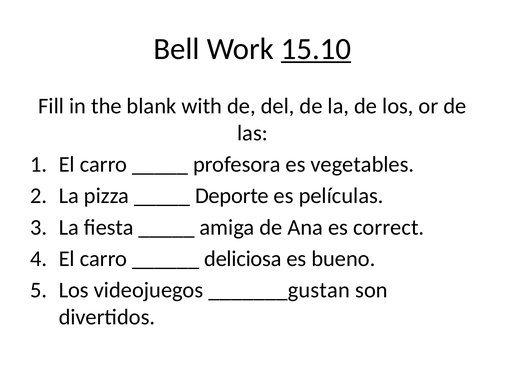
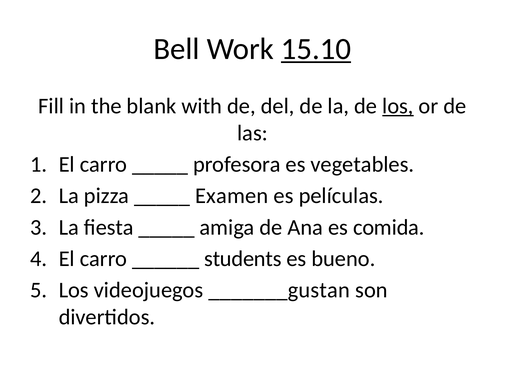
los at (398, 106) underline: none -> present
Deporte: Deporte -> Examen
correct: correct -> comida
deliciosa: deliciosa -> students
